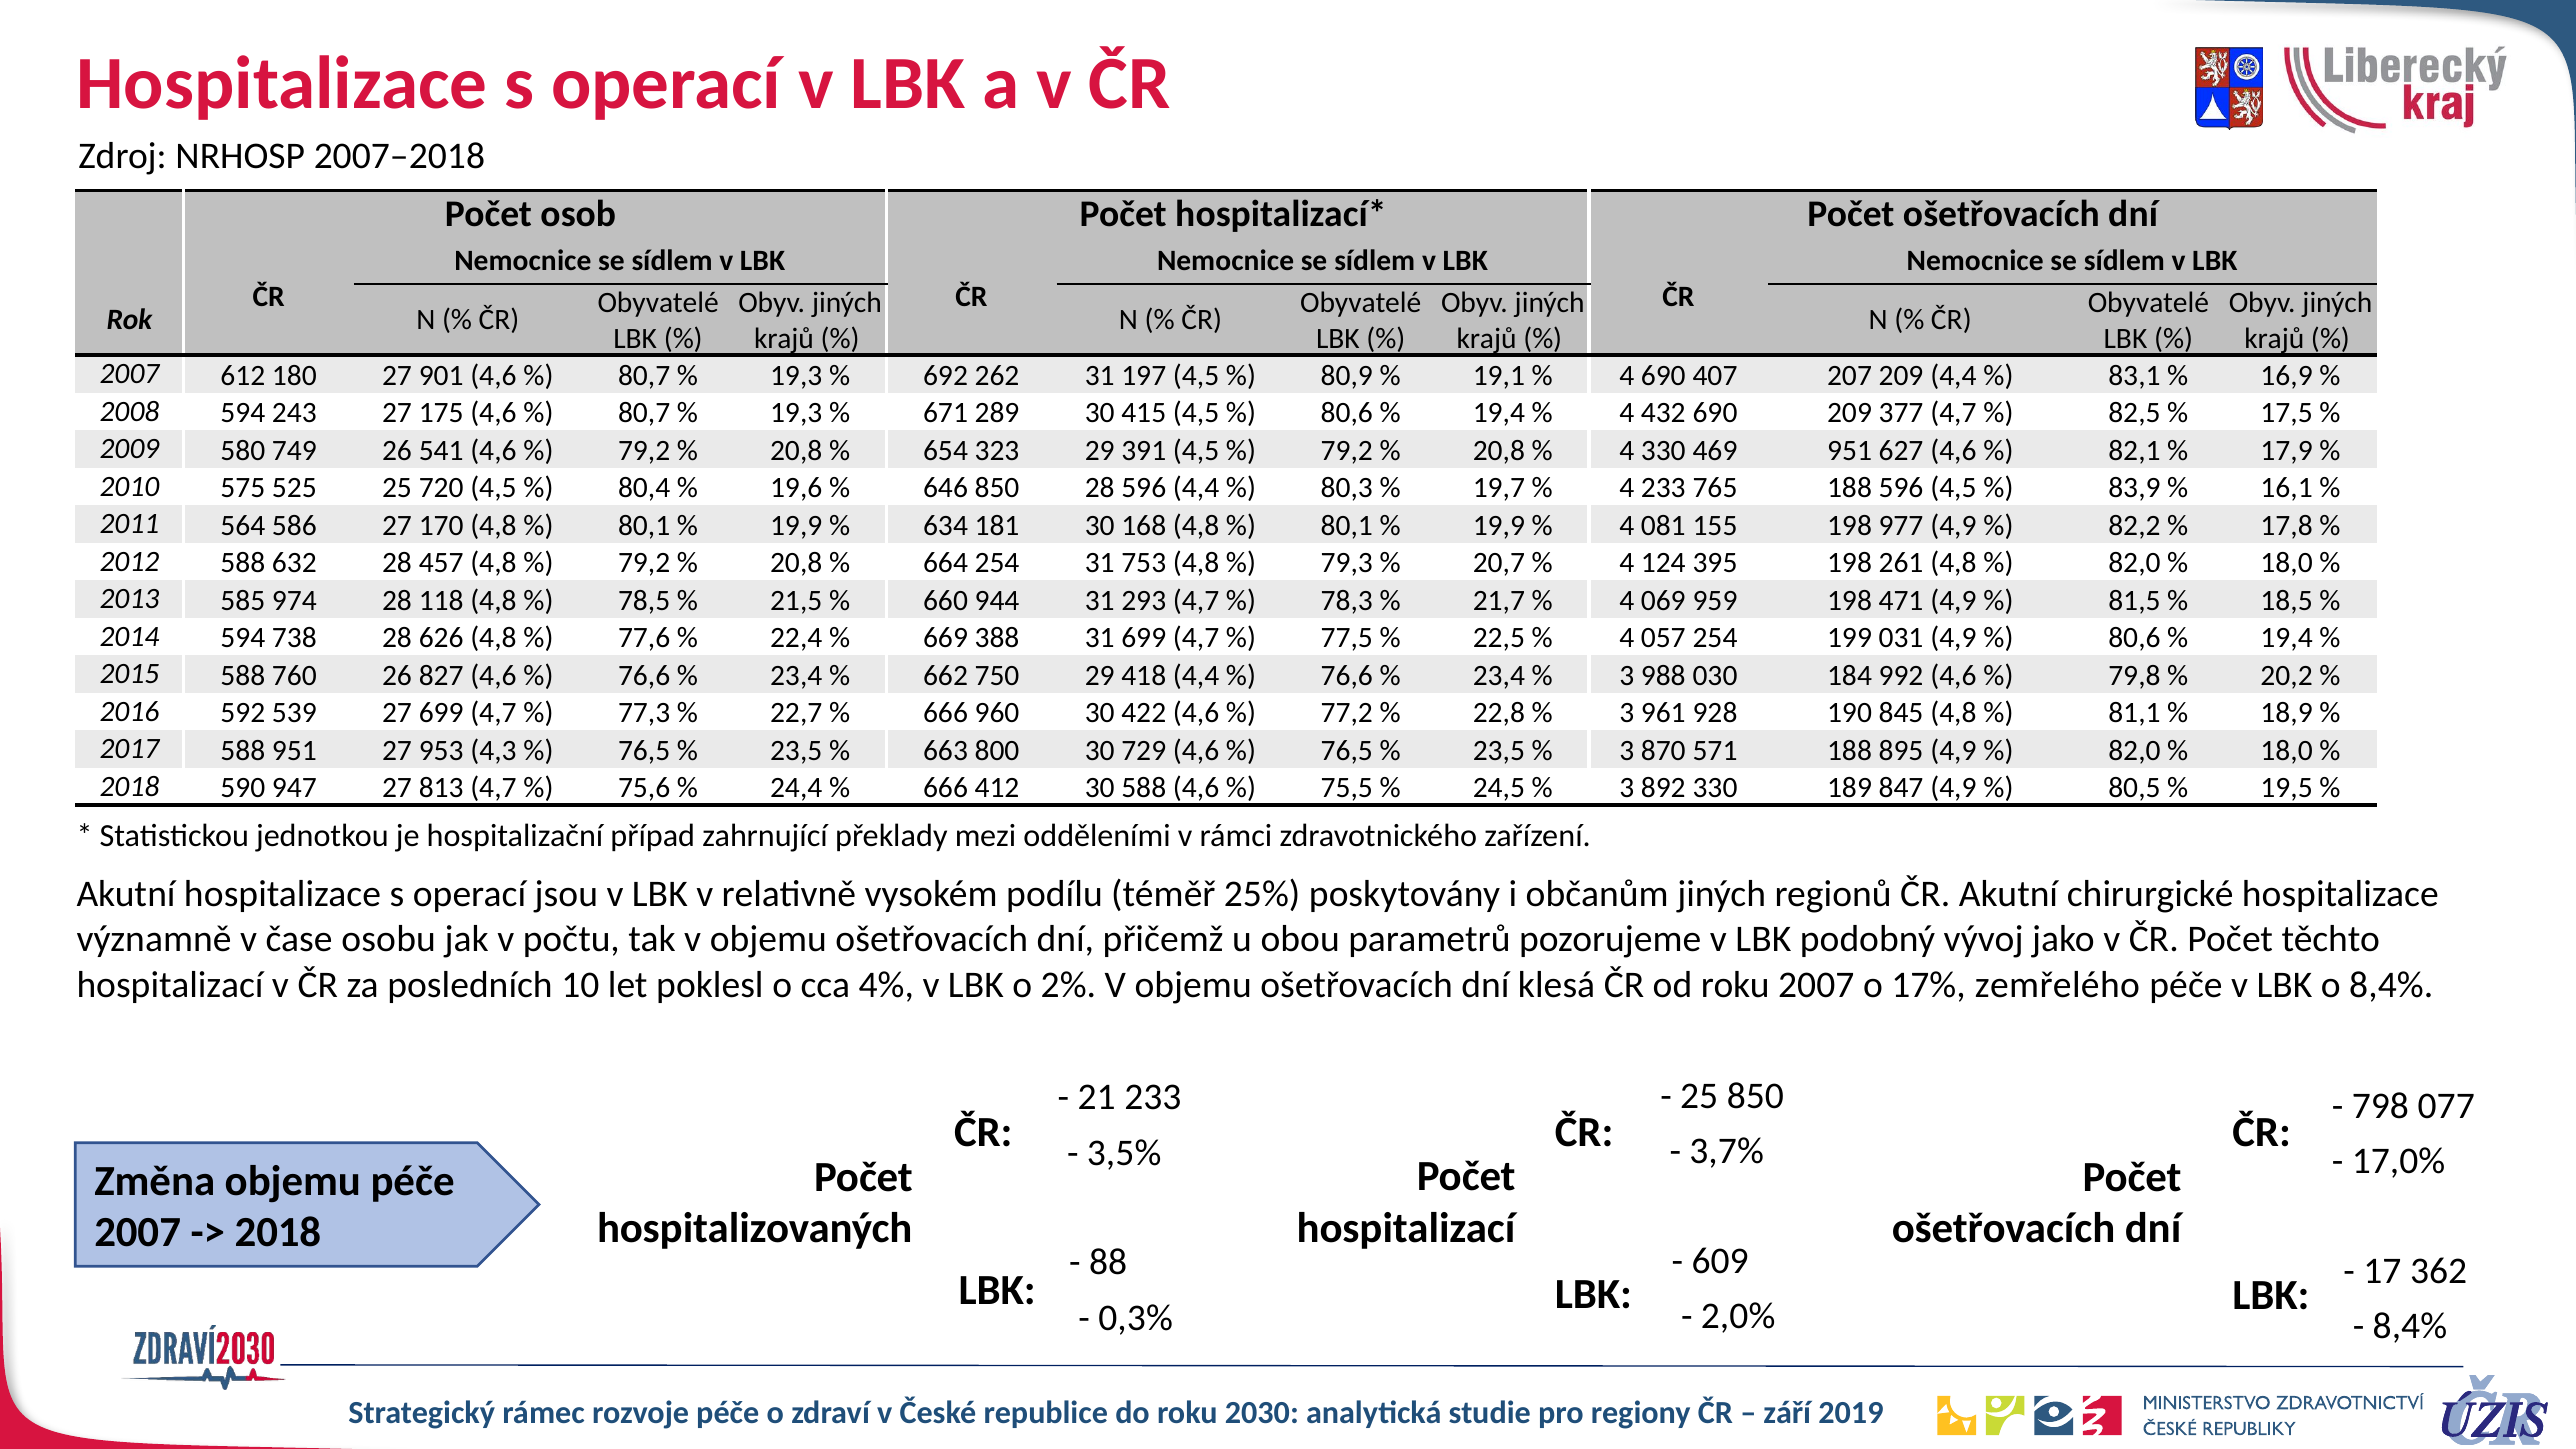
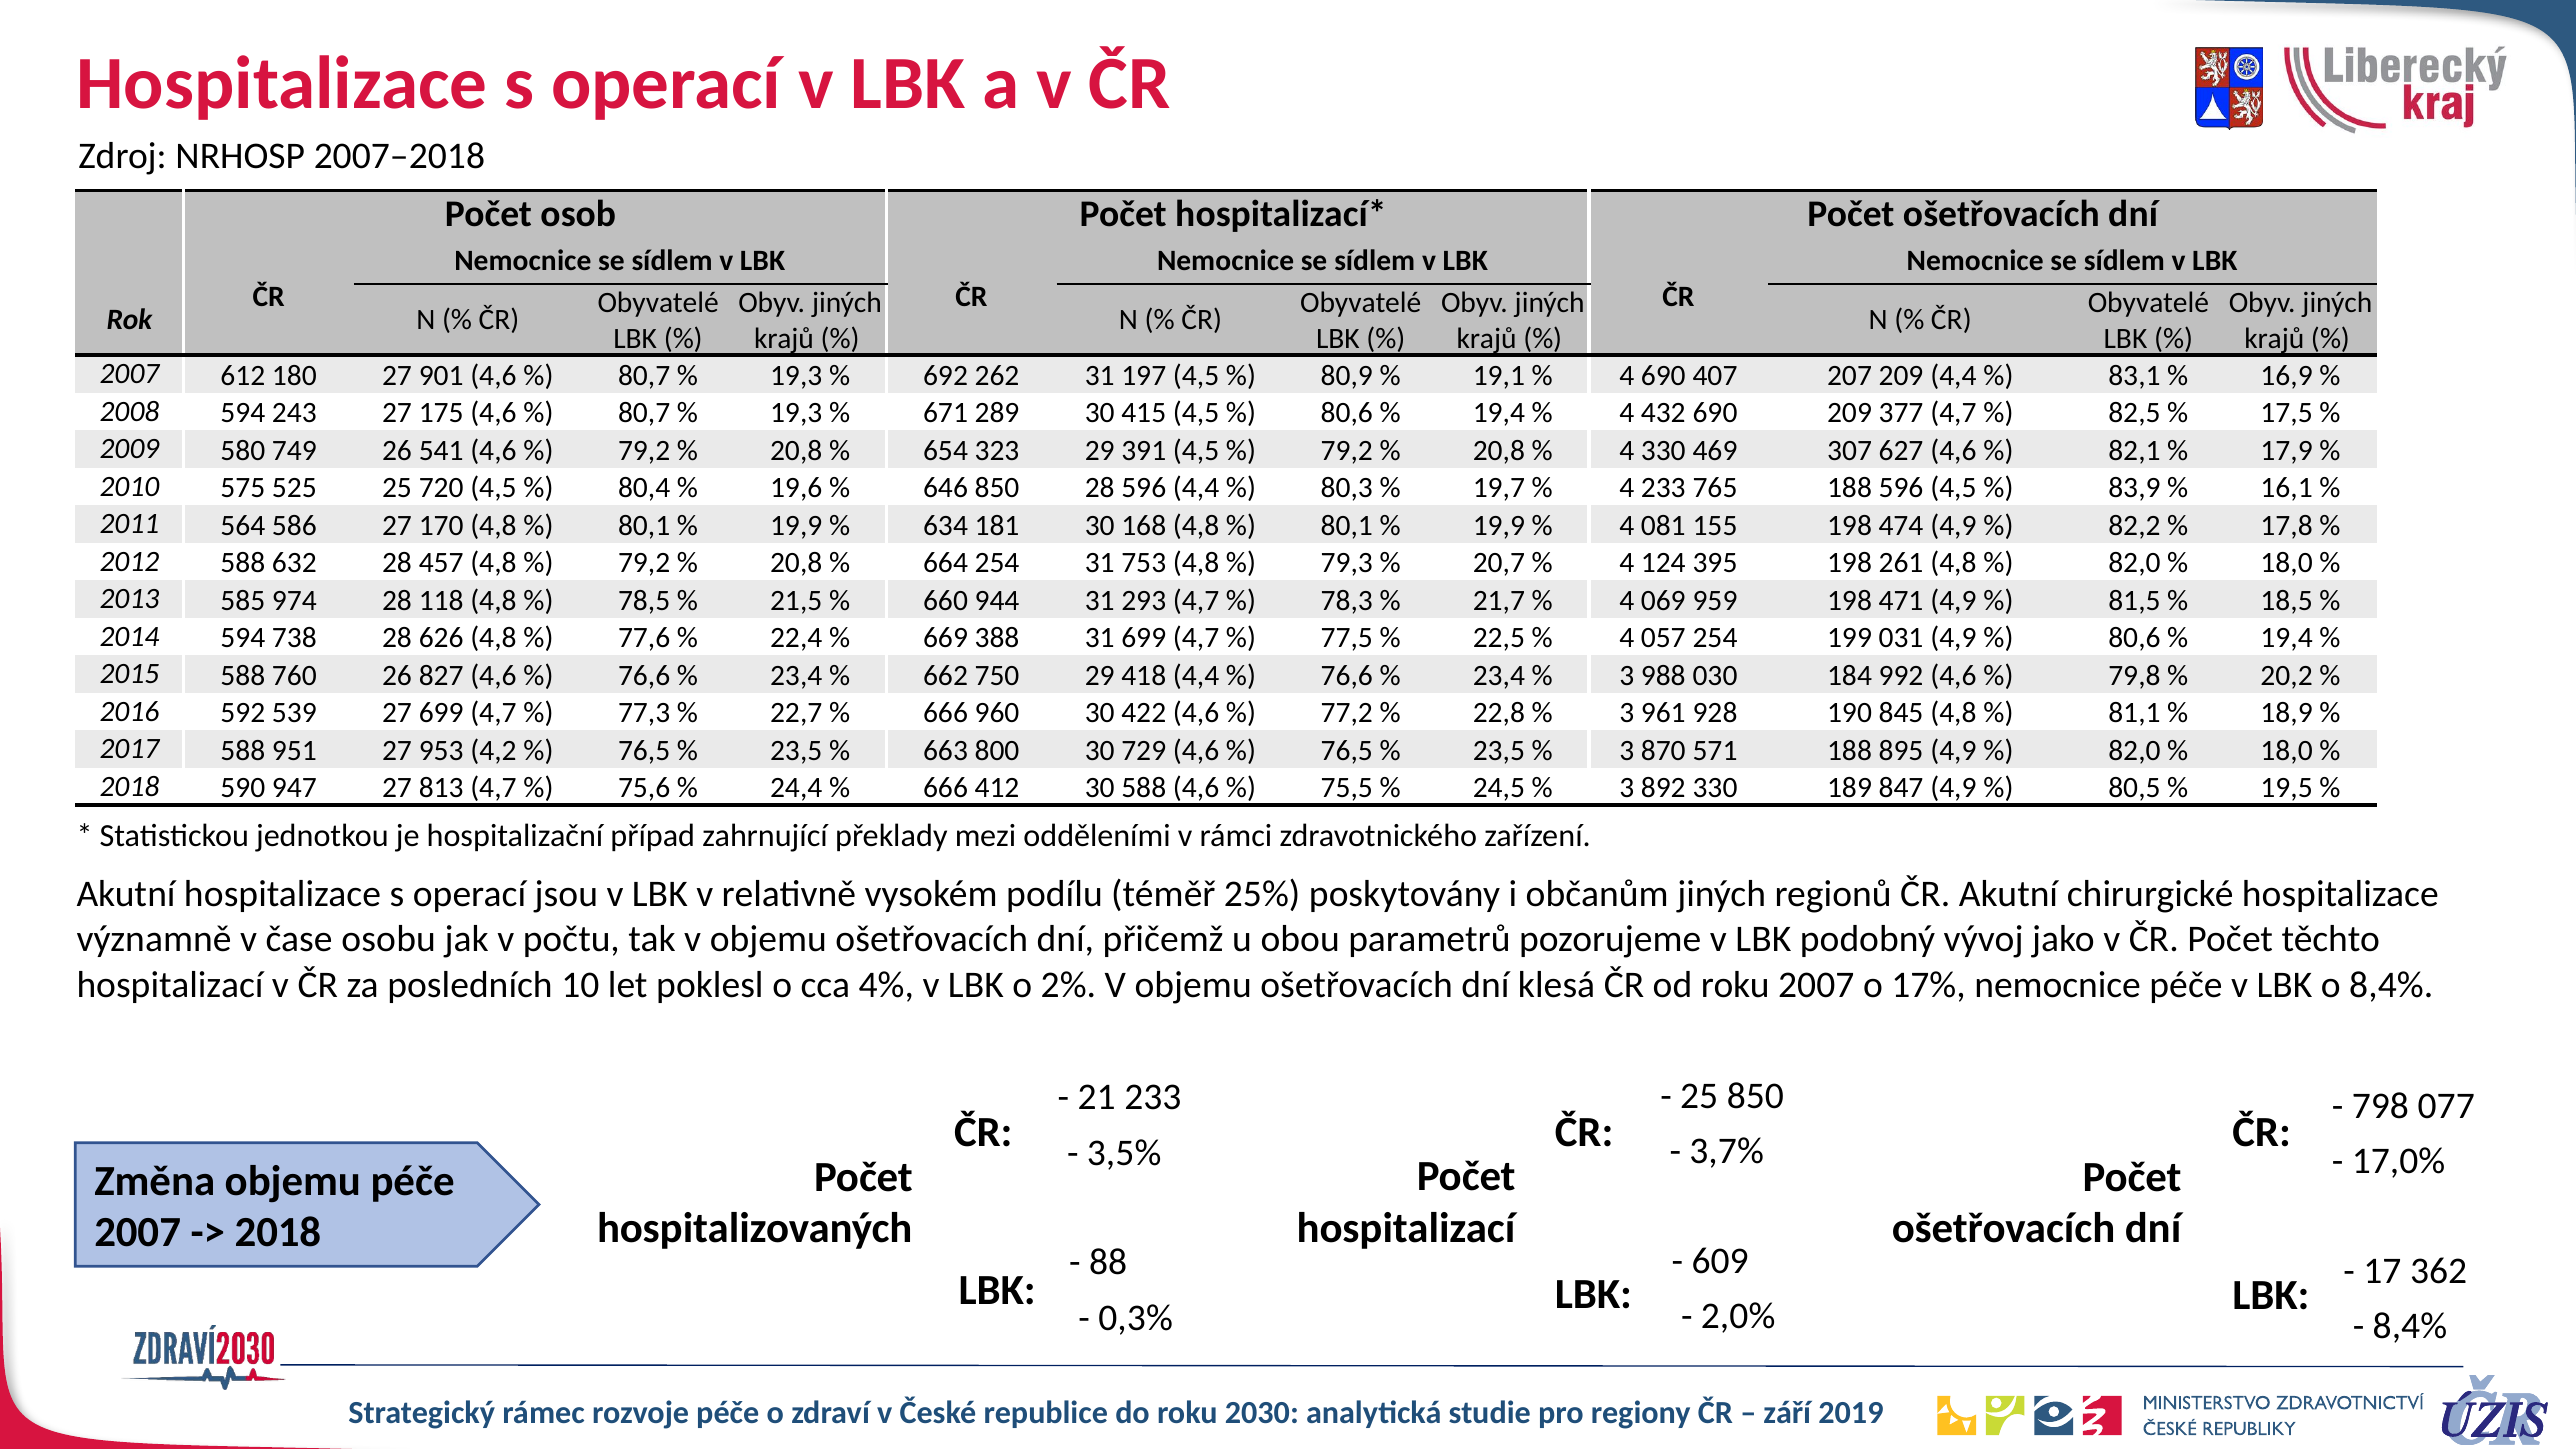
469 951: 951 -> 307
977: 977 -> 474
4,3: 4,3 -> 4,2
17% zemřelého: zemřelého -> nemocnice
